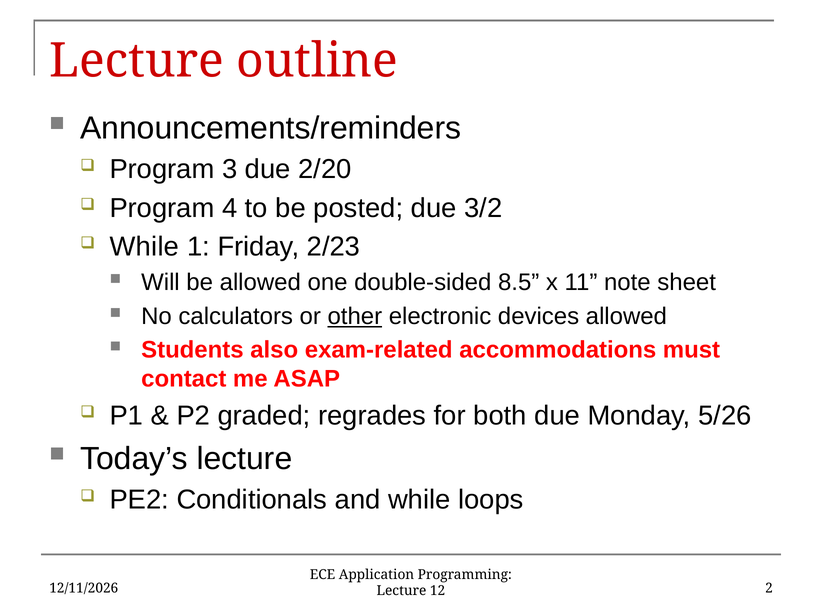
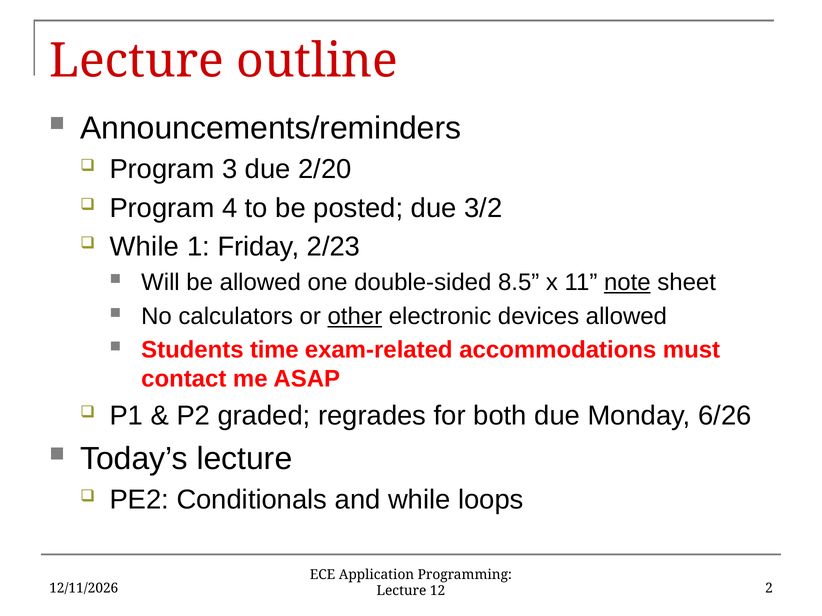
note underline: none -> present
also: also -> time
5/26: 5/26 -> 6/26
